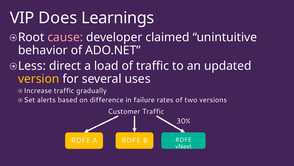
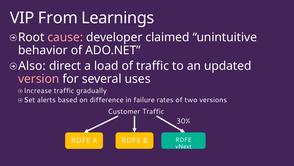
Does: Does -> From
Less: Less -> Also
version colour: yellow -> pink
